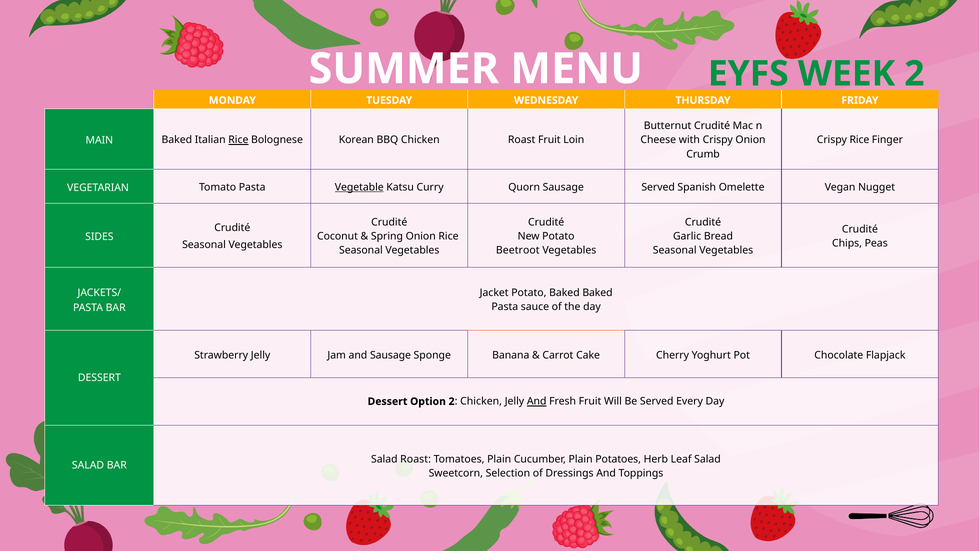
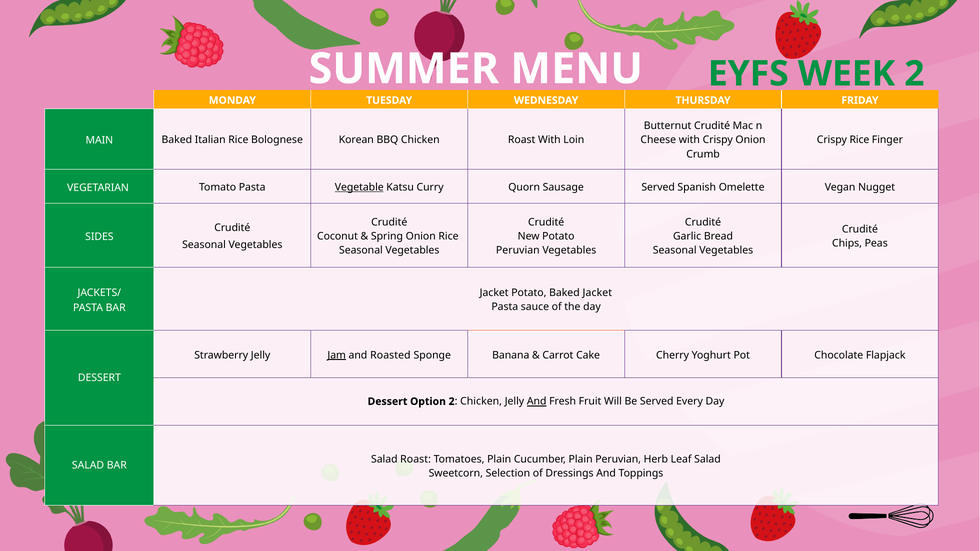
Rice at (238, 140) underline: present -> none
Roast Fruit: Fruit -> With
Beetroot at (518, 251): Beetroot -> Peruvian
Baked Baked: Baked -> Jacket
Jam underline: none -> present
and Sausage: Sausage -> Roasted
Plain Potatoes: Potatoes -> Peruvian
